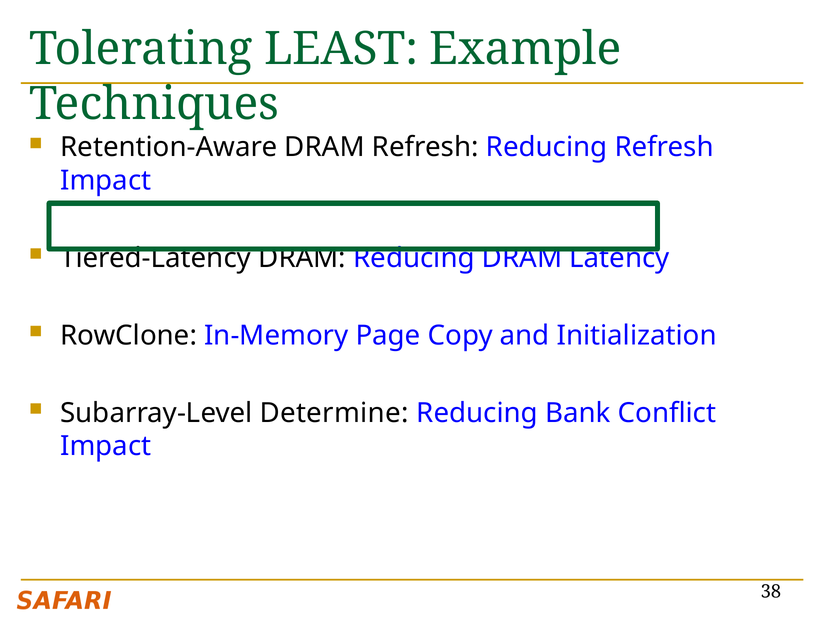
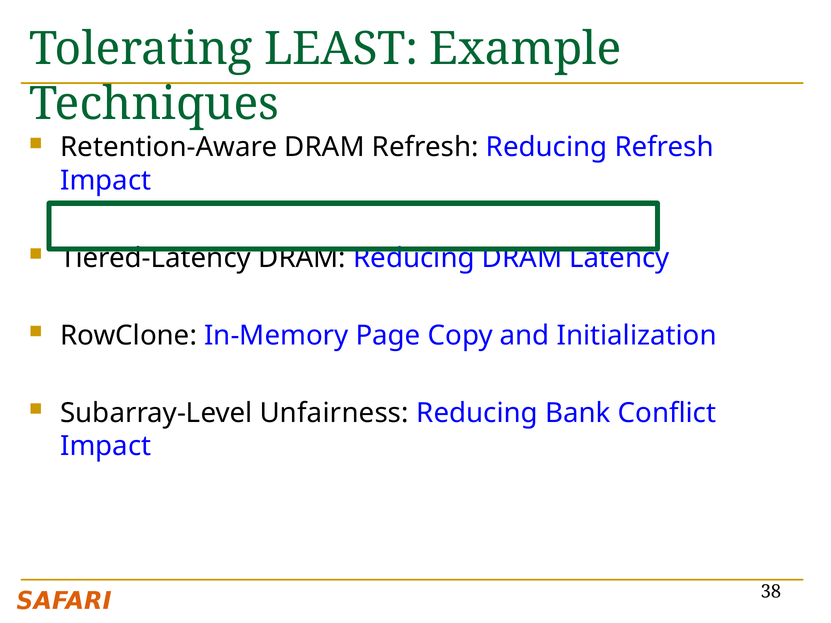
Determine: Determine -> Unfairness
